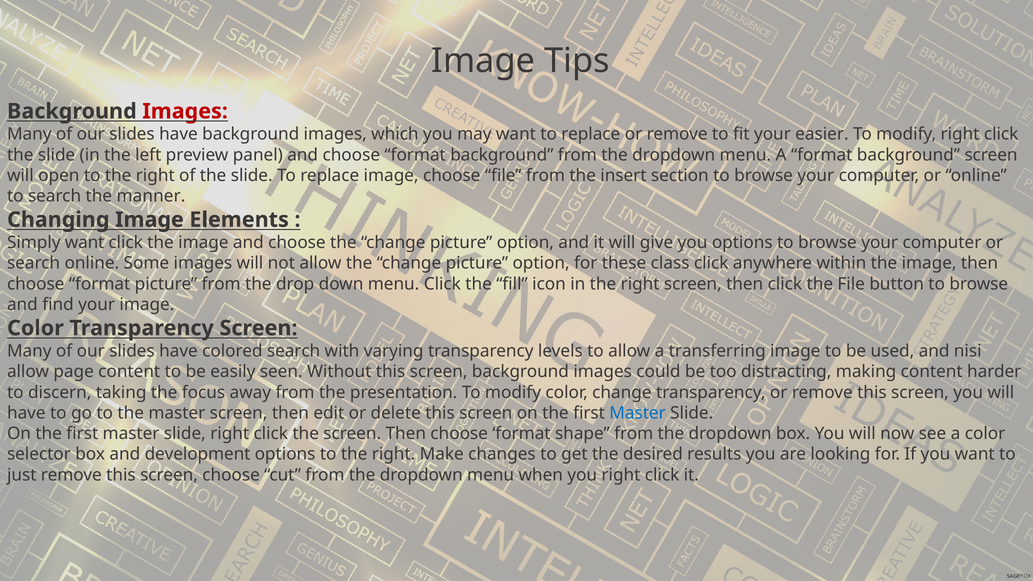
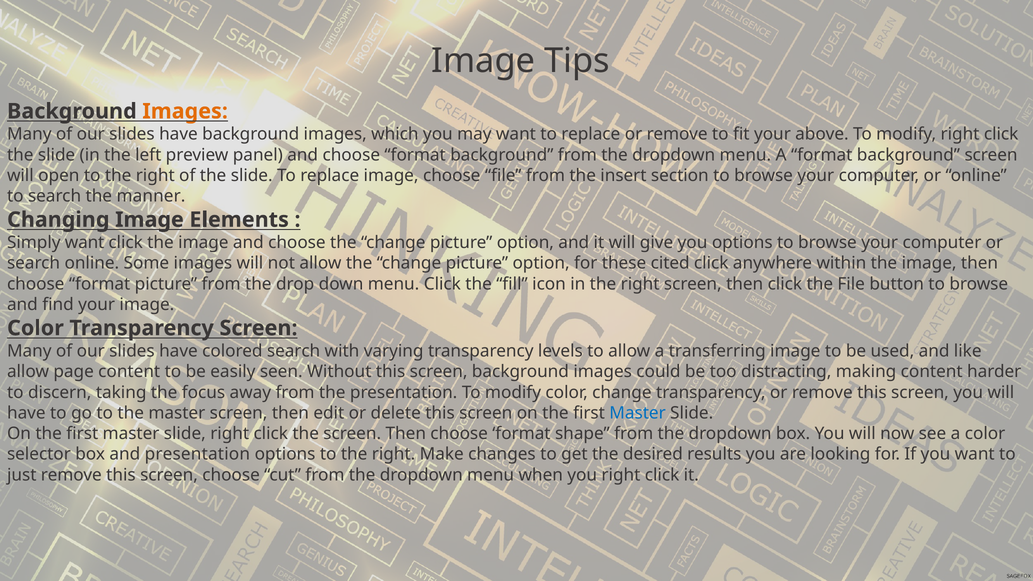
Images at (185, 111) colour: red -> orange
easier: easier -> above
class: class -> cited
nisi: nisi -> like
and development: development -> presentation
